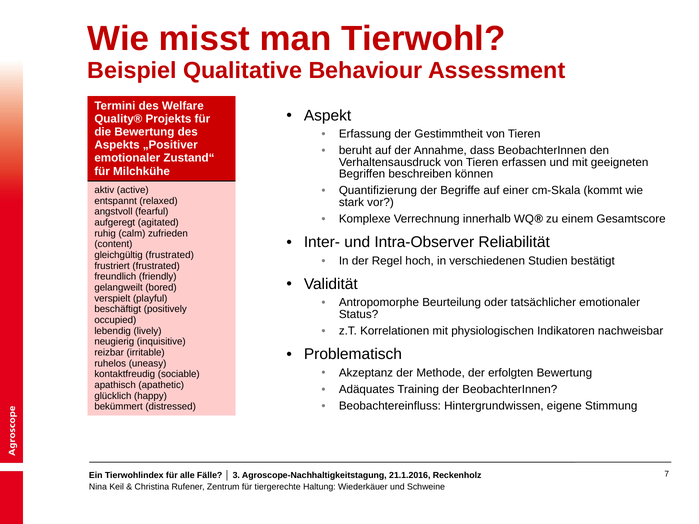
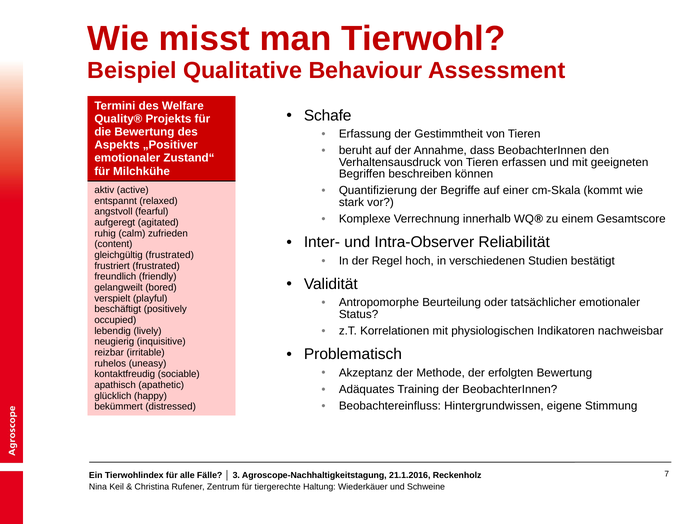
Aspekt: Aspekt -> Schafe
